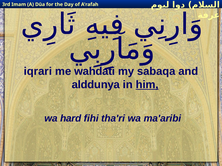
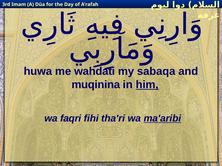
iqrari: iqrari -> huwa
alddunya: alddunya -> muqinina
hard: hard -> faqri
ma'aribi underline: none -> present
